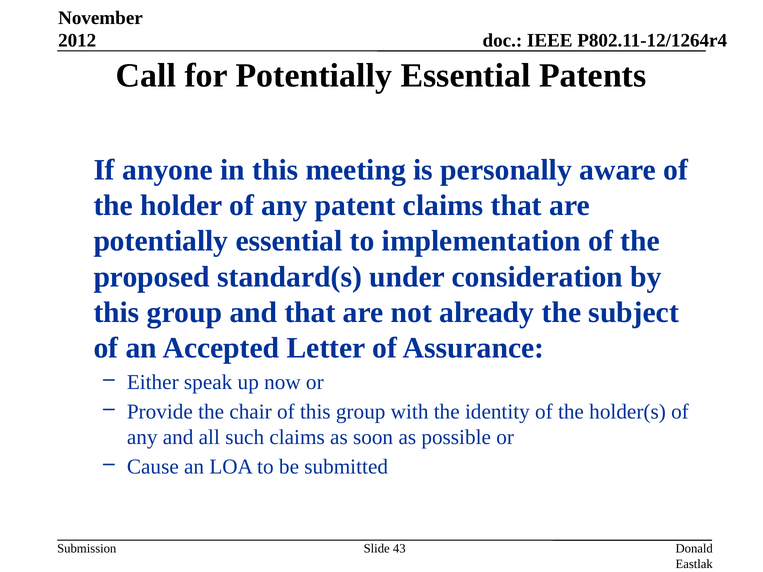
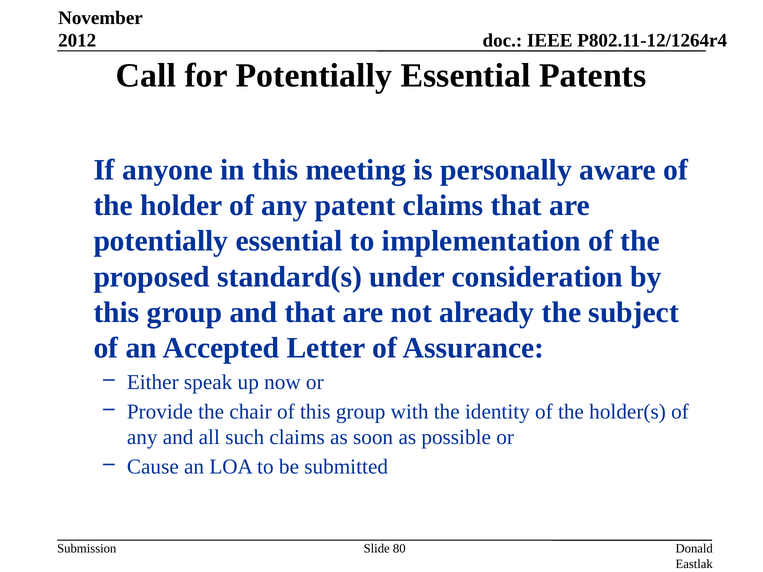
43: 43 -> 80
